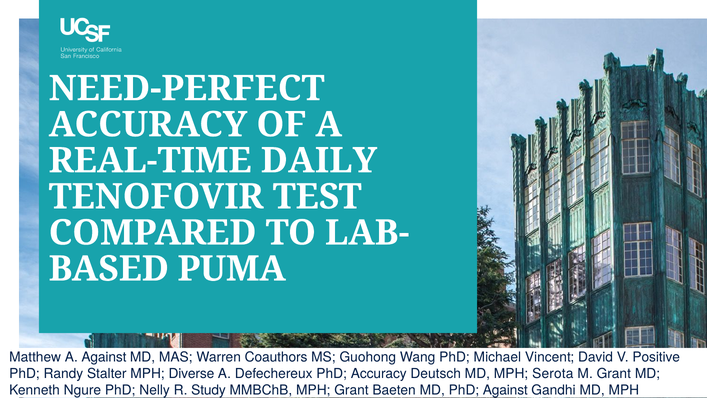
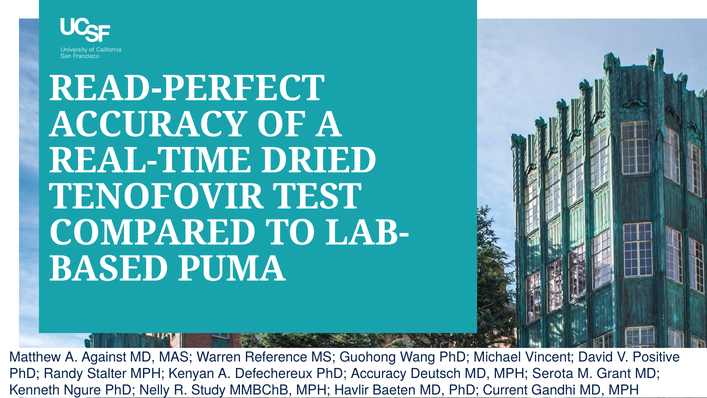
NEED-PERFECT: NEED-PERFECT -> READ-PERFECT
DAILY: DAILY -> DRIED
Coauthors: Coauthors -> Reference
Diverse: Diverse -> Kenyan
MPH Grant: Grant -> Havlir
PhD Against: Against -> Current
